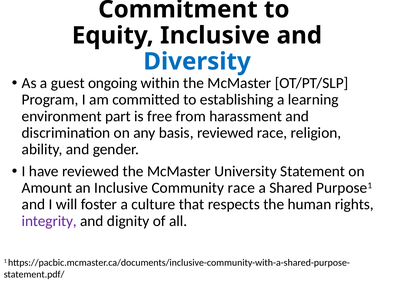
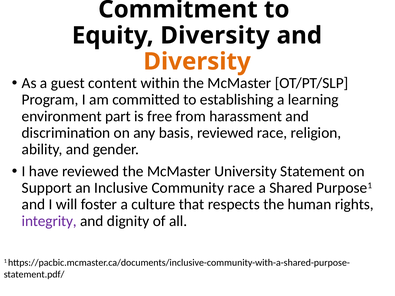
Equity Inclusive: Inclusive -> Diversity
Diversity at (197, 62) colour: blue -> orange
ongoing: ongoing -> content
Amount: Amount -> Support
